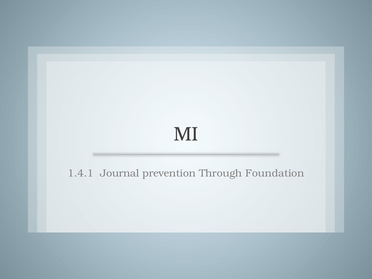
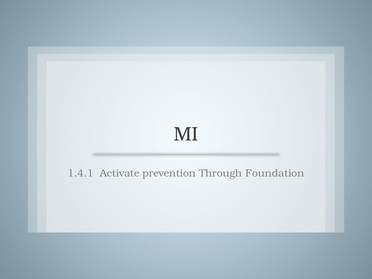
Journal: Journal -> Activate
